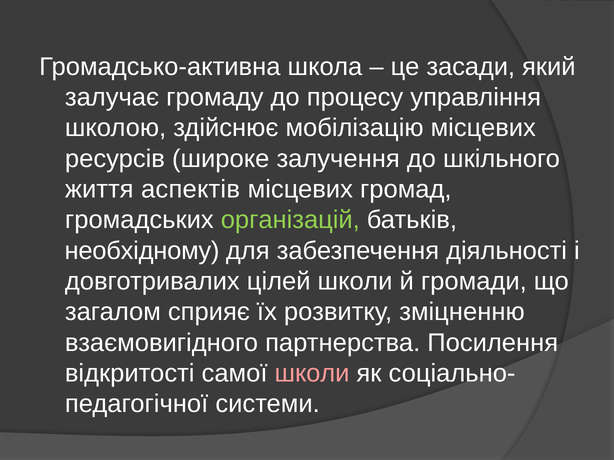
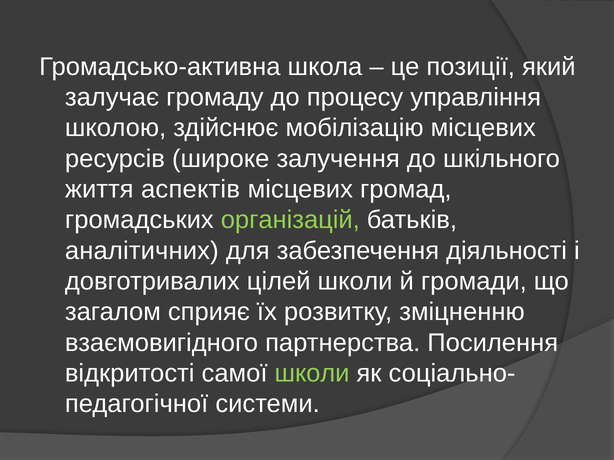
засади: засади -> позиції
необхідному: необхідному -> аналітичних
школи at (312, 374) colour: pink -> light green
